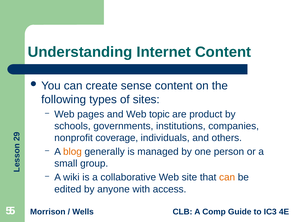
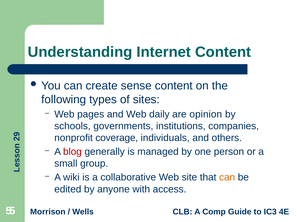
topic: topic -> daily
product: product -> opinion
blog colour: orange -> red
